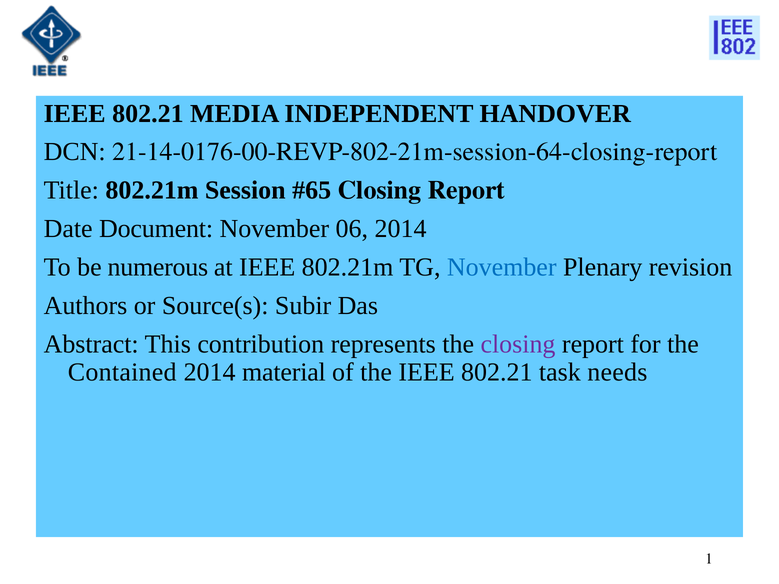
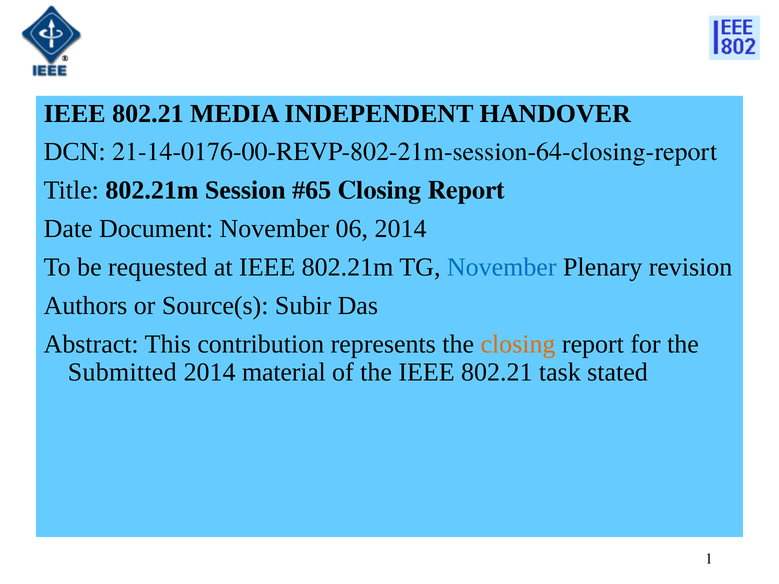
numerous: numerous -> requested
closing at (518, 344) colour: purple -> orange
Contained: Contained -> Submitted
needs: needs -> stated
